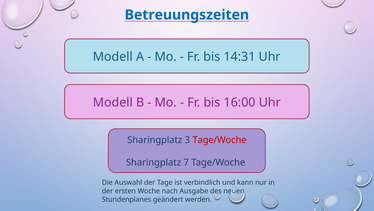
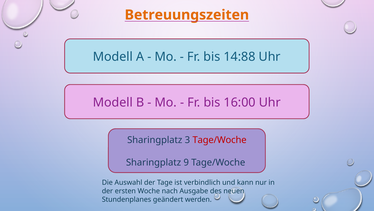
Betreuungszeiten colour: blue -> orange
14:31: 14:31 -> 14:88
7: 7 -> 9
